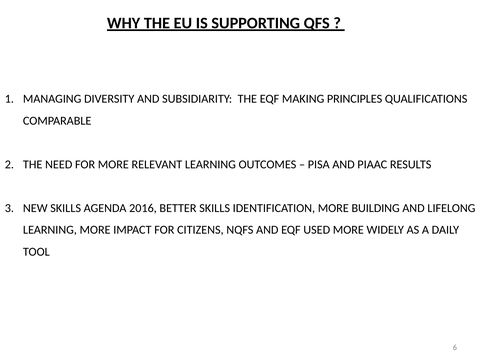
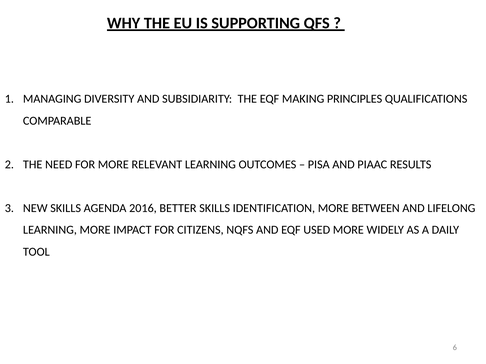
BUILDING: BUILDING -> BETWEEN
